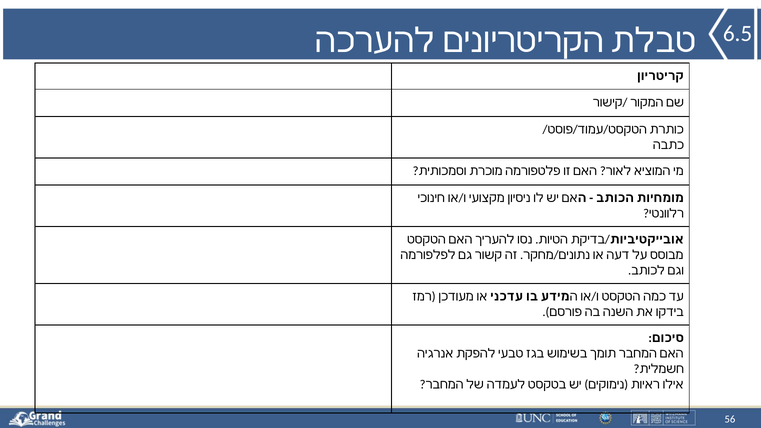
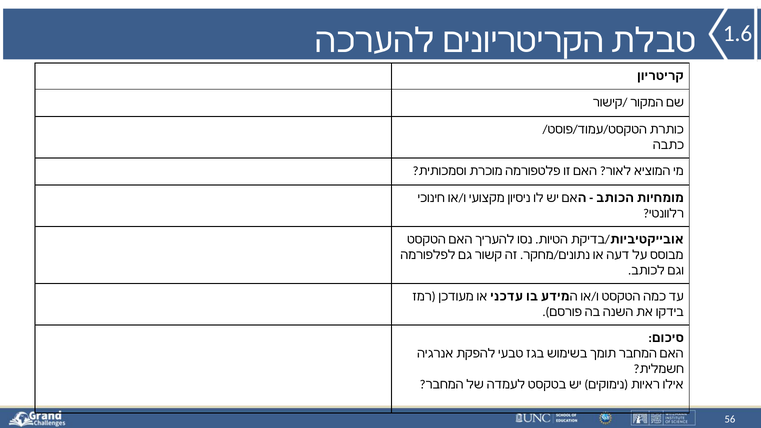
6.5: 6.5 -> 1.6
